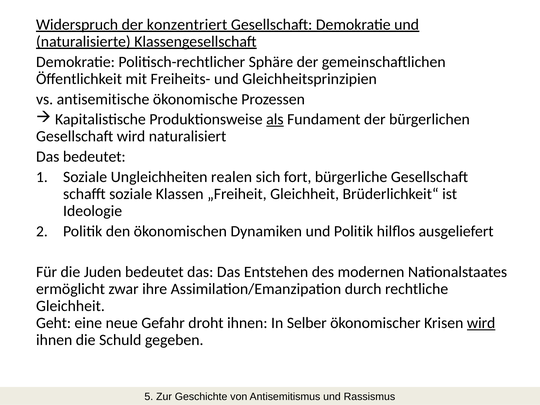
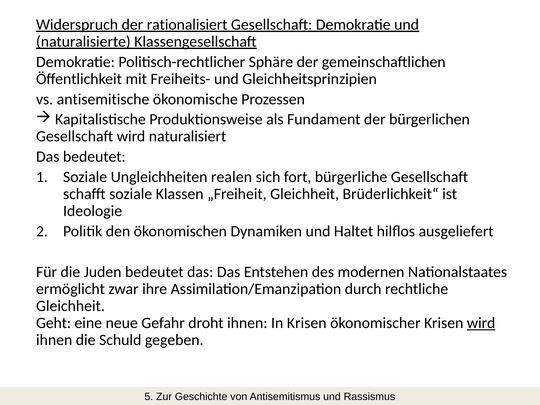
konzentriert: konzentriert -> rationalisiert
als underline: present -> none
und Politik: Politik -> Haltet
In Selber: Selber -> Krisen
